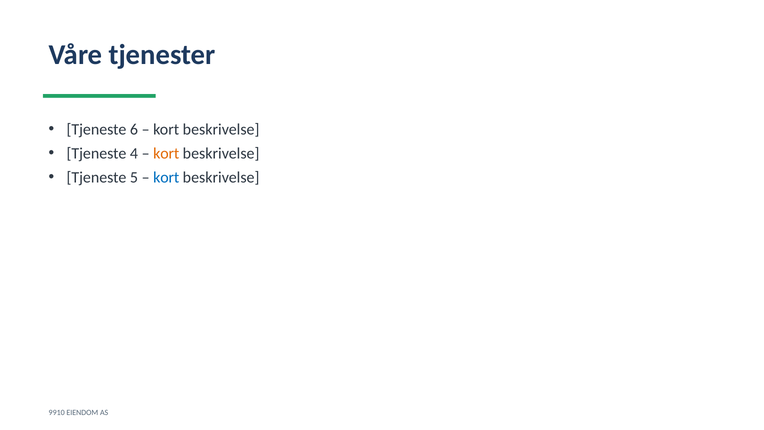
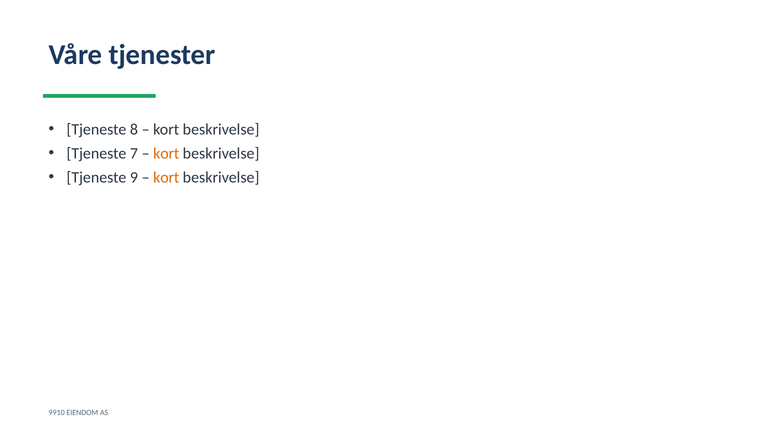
6: 6 -> 8
4: 4 -> 7
5: 5 -> 9
kort at (166, 177) colour: blue -> orange
